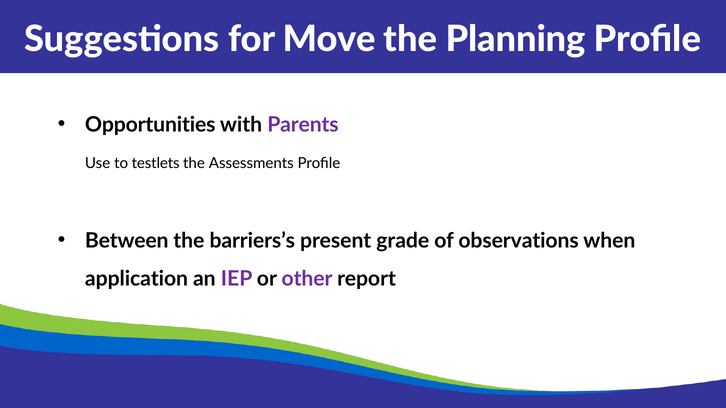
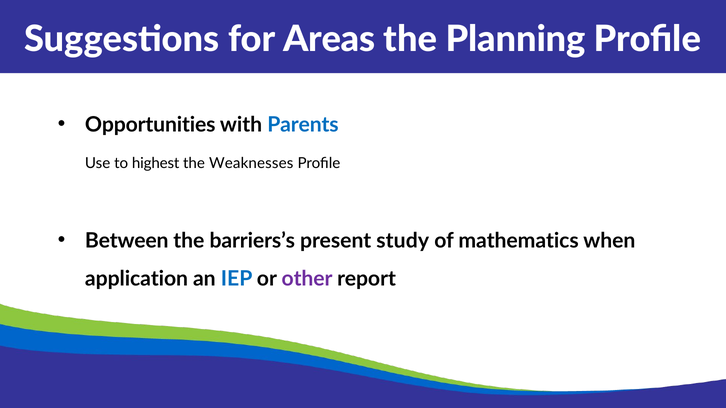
Move: Move -> Areas
Parents colour: purple -> blue
testlets: testlets -> highest
Assessments: Assessments -> Weaknesses
grade: grade -> study
observations: observations -> mathematics
IEP colour: purple -> blue
